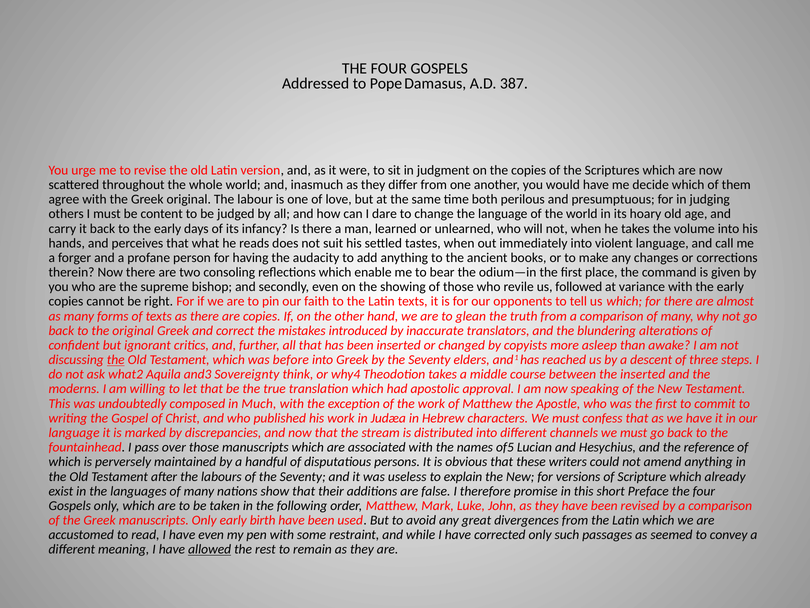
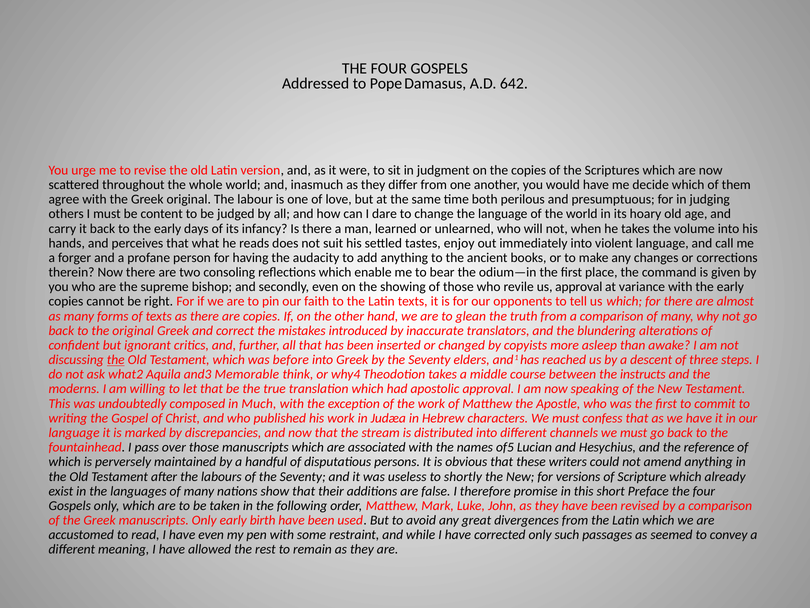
387: 387 -> 642
tastes when: when -> enjoy
us followed: followed -> approval
Sovereignty: Sovereignty -> Memorable
the inserted: inserted -> instructs
explain: explain -> shortly
allowed underline: present -> none
